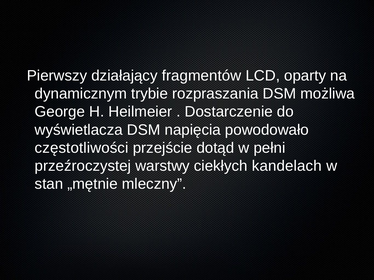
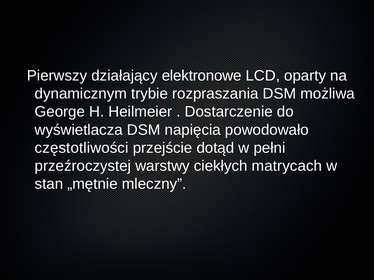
fragmentów: fragmentów -> elektronowe
kandelach: kandelach -> matrycach
